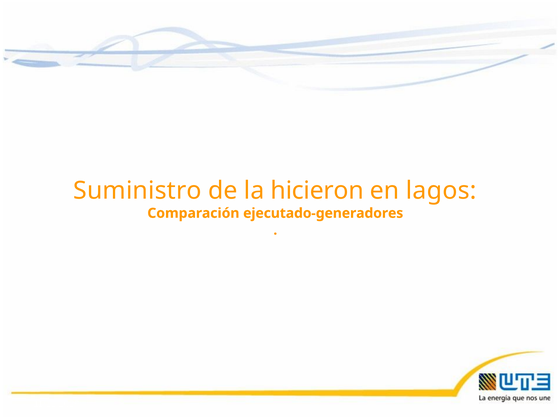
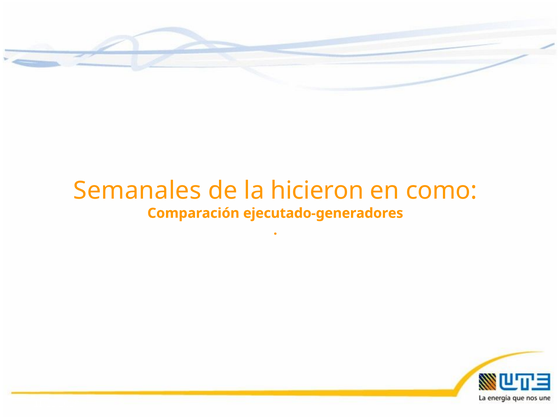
Suministro: Suministro -> Semanales
lagos: lagos -> como
